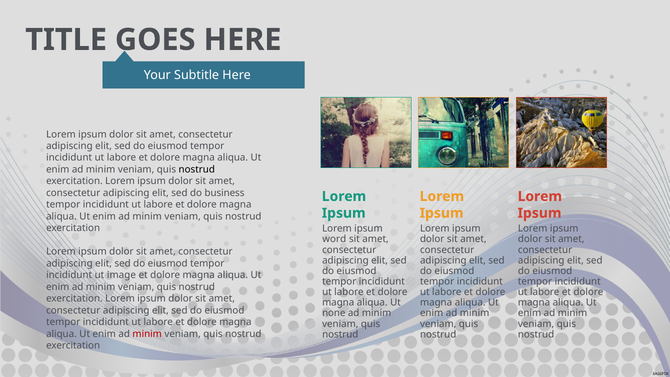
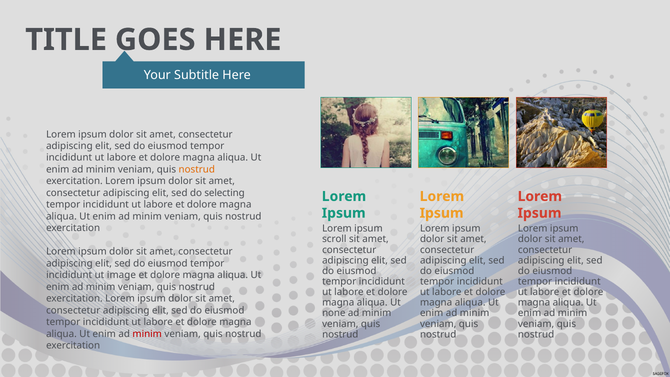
nostrud at (197, 169) colour: black -> orange
business: business -> selecting
word: word -> scroll
